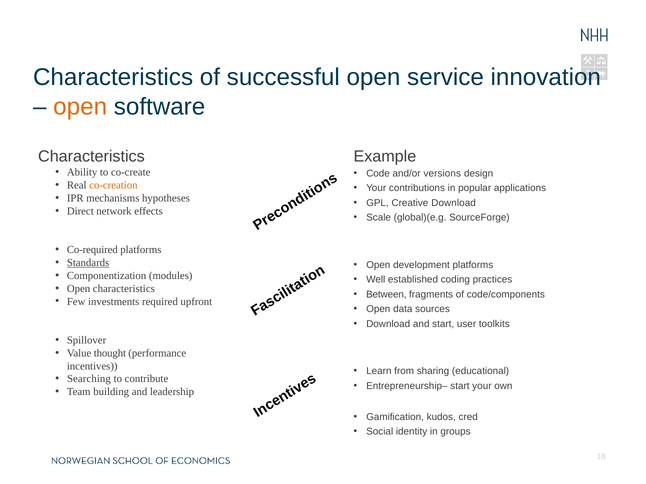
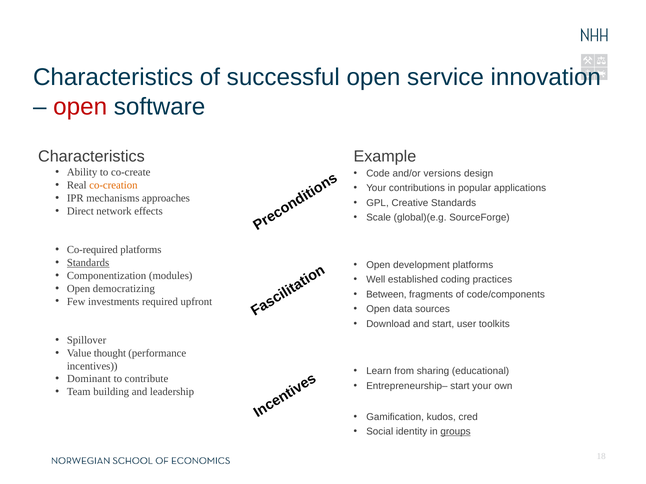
open at (80, 107) colour: orange -> red
hypotheses: hypotheses -> approaches
Creative Download: Download -> Standards
Open characteristics: characteristics -> democratizing
Searching: Searching -> Dominant
groups underline: none -> present
